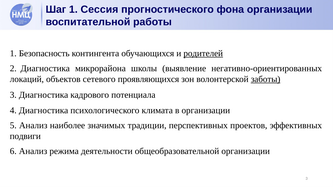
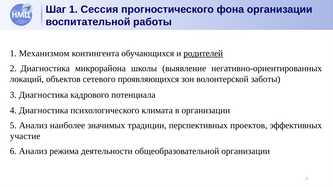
Безопасность: Безопасность -> Механизмом
заботы underline: present -> none
подвиги: подвиги -> участие
